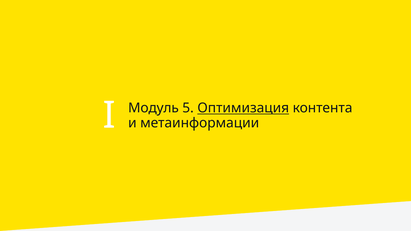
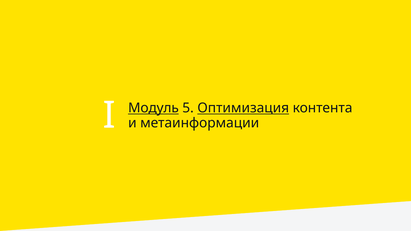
Модуль underline: none -> present
